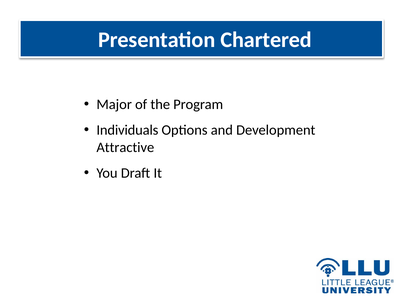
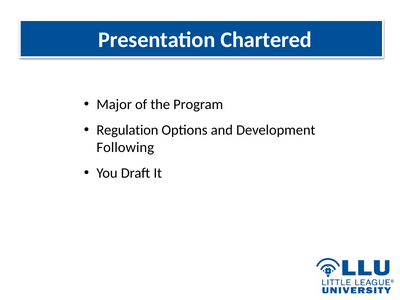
Individuals: Individuals -> Regulation
Attractive: Attractive -> Following
